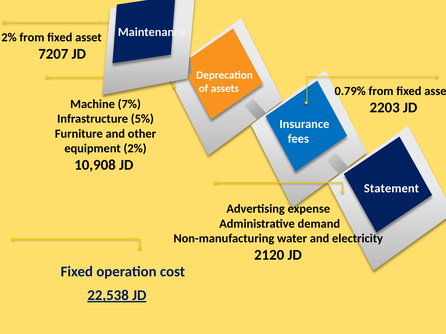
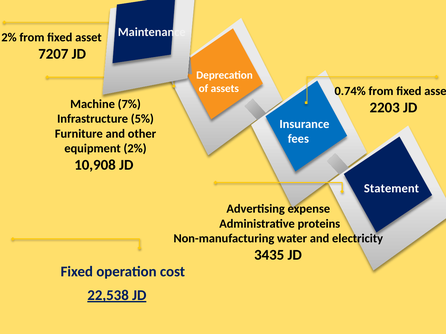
0.79%: 0.79% -> 0.74%
demand: demand -> proteins
2120: 2120 -> 3435
